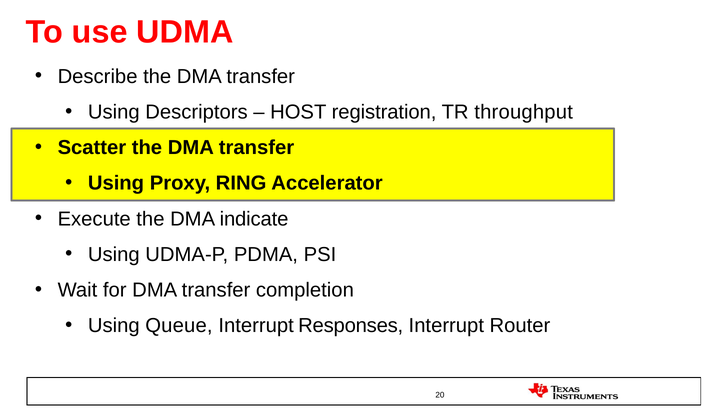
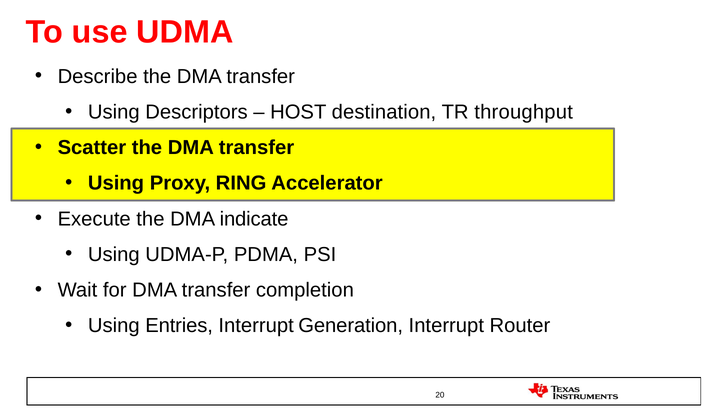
registration: registration -> destination
Queue: Queue -> Entries
Responses: Responses -> Generation
